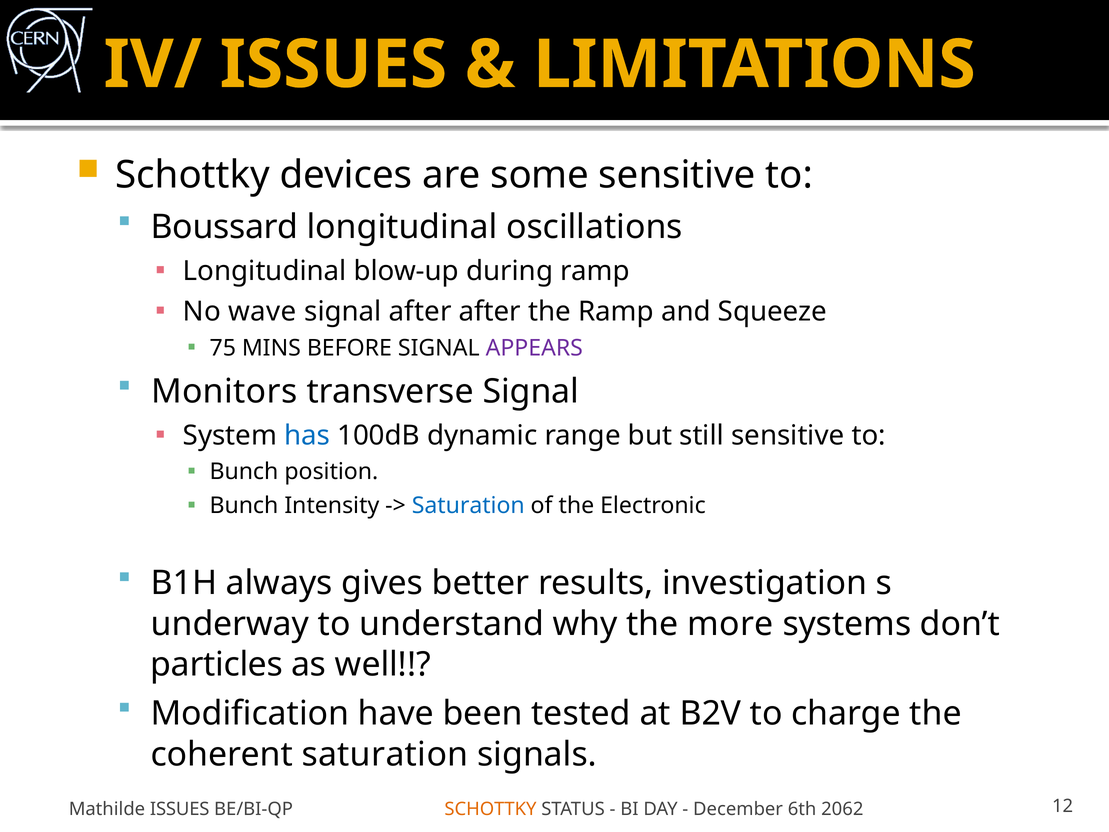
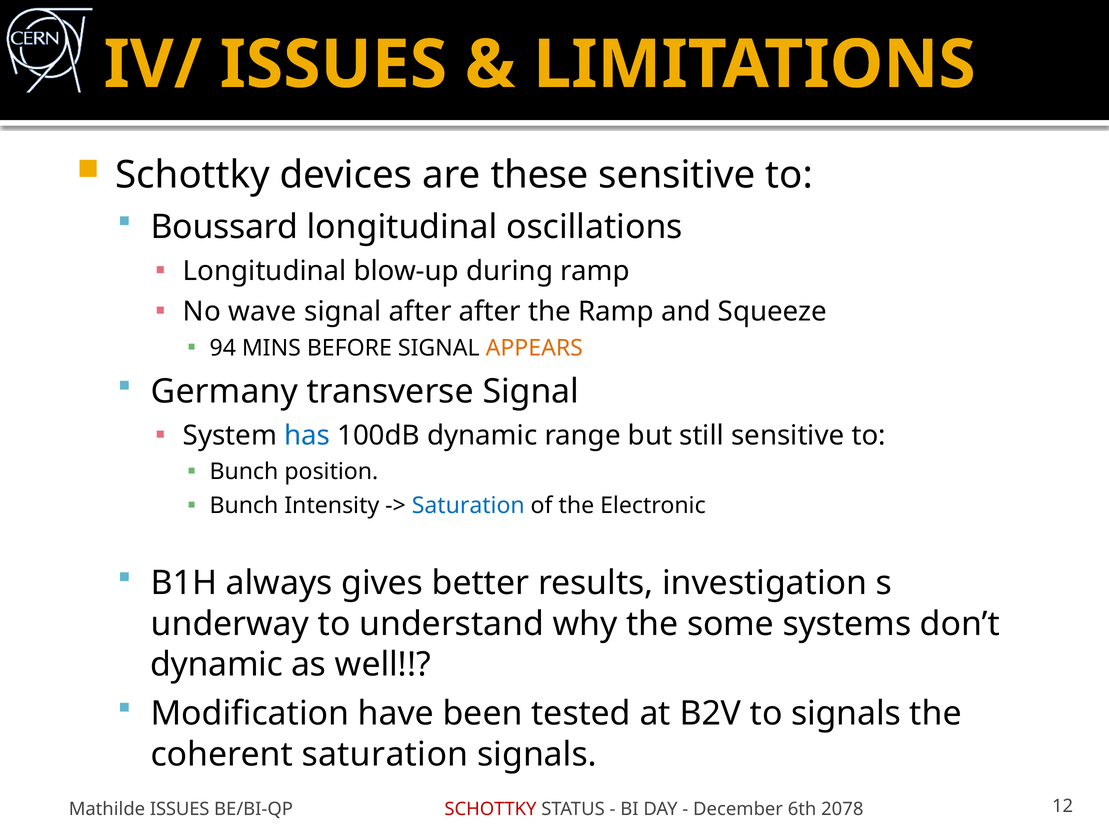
some: some -> these
75: 75 -> 94
APPEARS colour: purple -> orange
Monitors: Monitors -> Germany
more: more -> some
particles at (217, 664): particles -> dynamic
to charge: charge -> signals
SCHOTTKY at (490, 809) colour: orange -> red
2062: 2062 -> 2078
